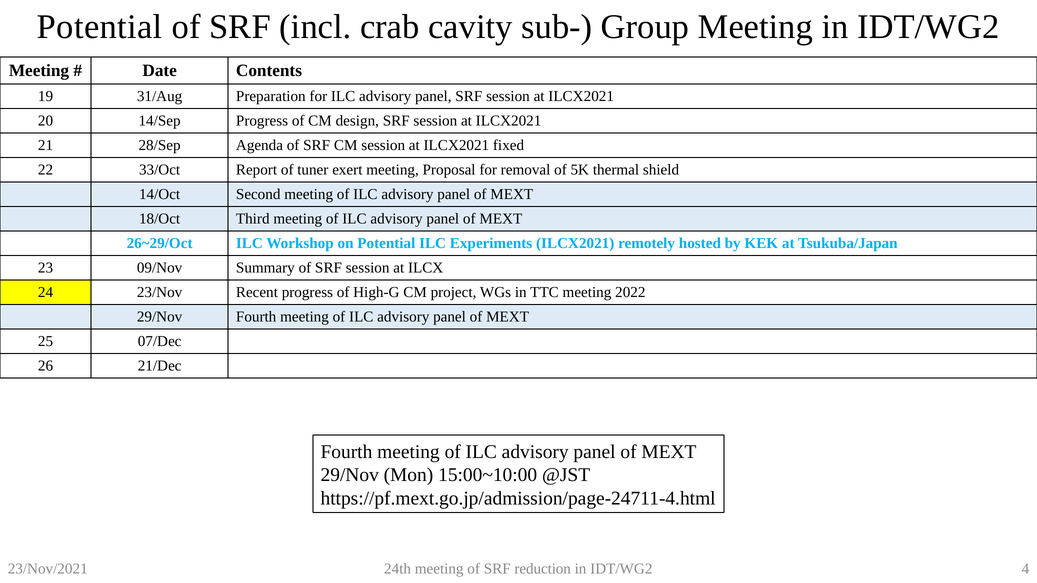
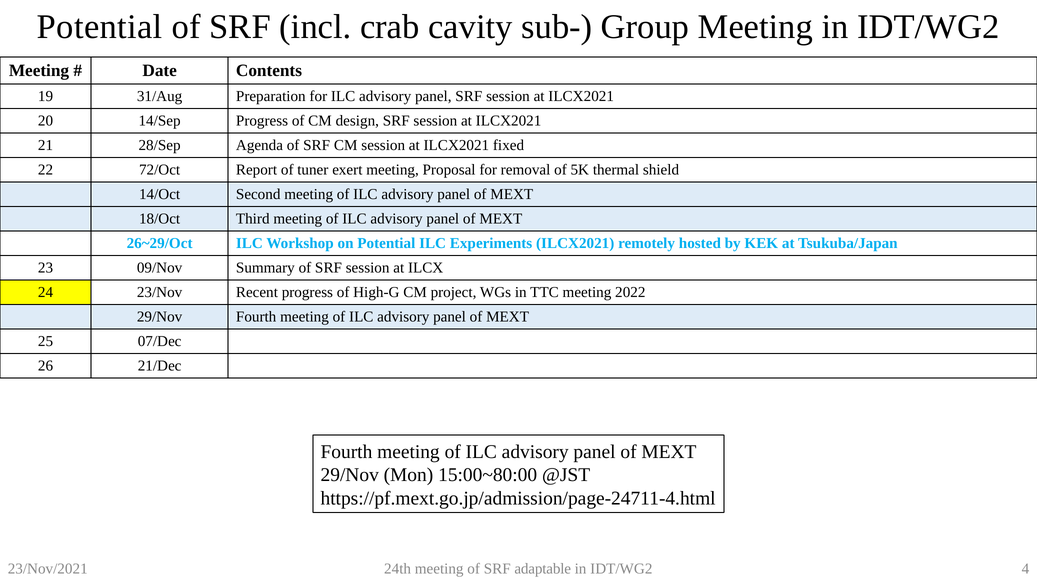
33/Oct: 33/Oct -> 72/Oct
15:00~10:00: 15:00~10:00 -> 15:00~80:00
reduction: reduction -> adaptable
